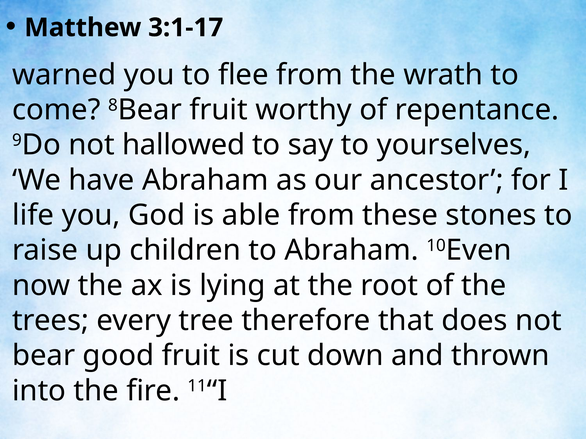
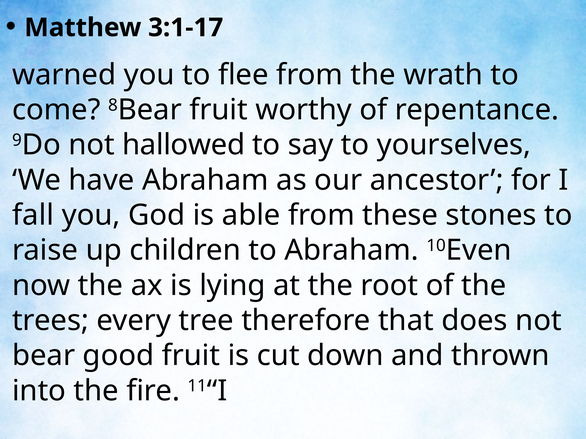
life: life -> fall
